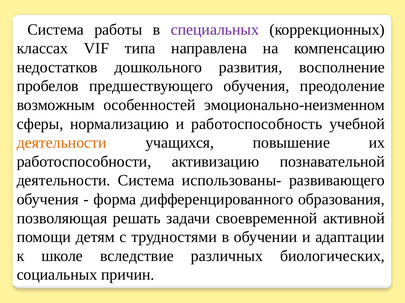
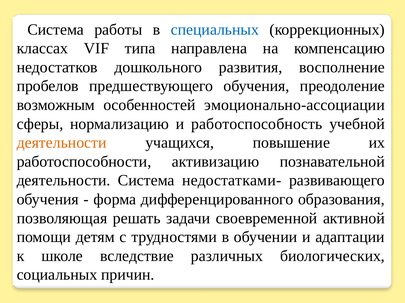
специальных colour: purple -> blue
эмоционально-неизменном: эмоционально-неизменном -> эмоционально-ассоциации
использованы-: использованы- -> недостатками-
